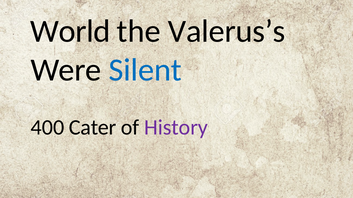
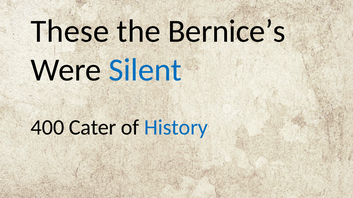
World: World -> These
Valerus’s: Valerus’s -> Bernice’s
History colour: purple -> blue
